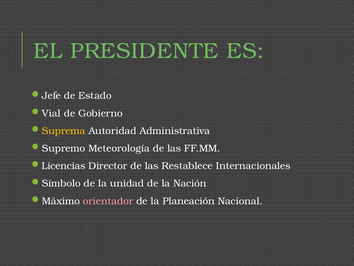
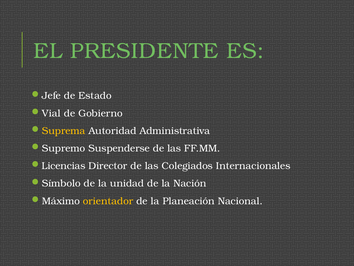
Meteorología: Meteorología -> Suspenderse
Restablece: Restablece -> Colegiados
orientador colour: pink -> yellow
